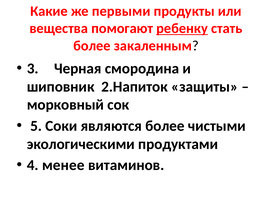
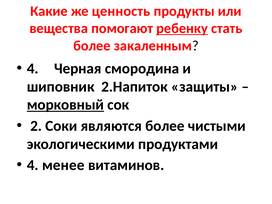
первыми: первыми -> ценность
3 at (33, 69): 3 -> 4
морковный underline: none -> present
5: 5 -> 2
